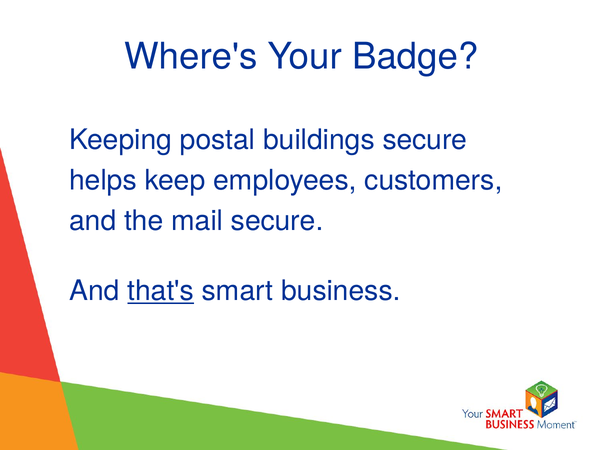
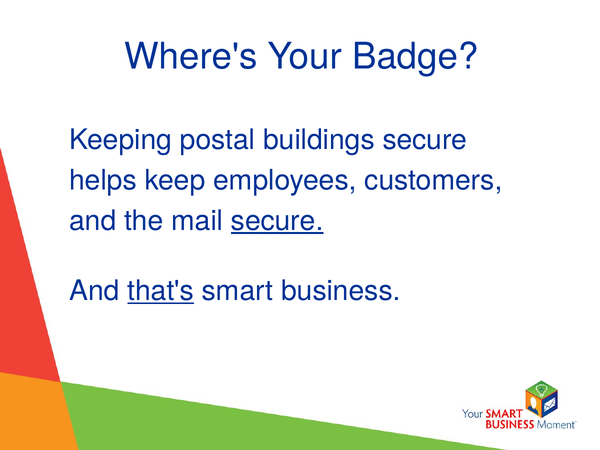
secure at (277, 221) underline: none -> present
